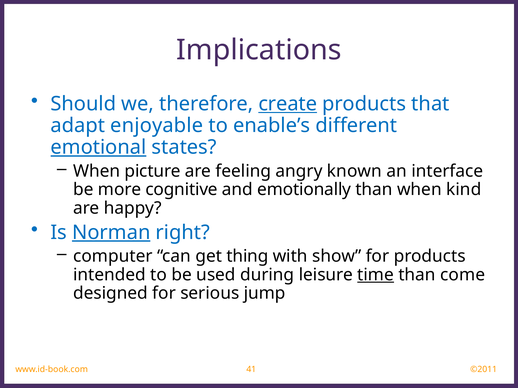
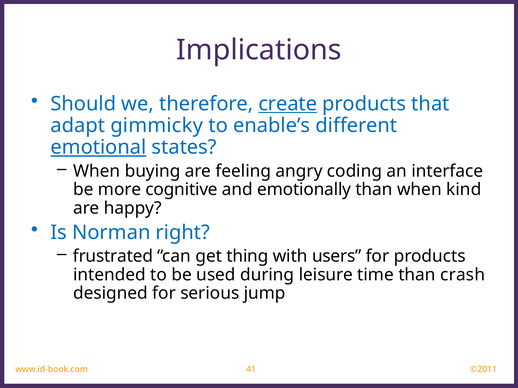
enjoyable: enjoyable -> gimmicky
picture: picture -> buying
known: known -> coding
Norman underline: present -> none
computer: computer -> frustrated
show: show -> users
time underline: present -> none
come: come -> crash
